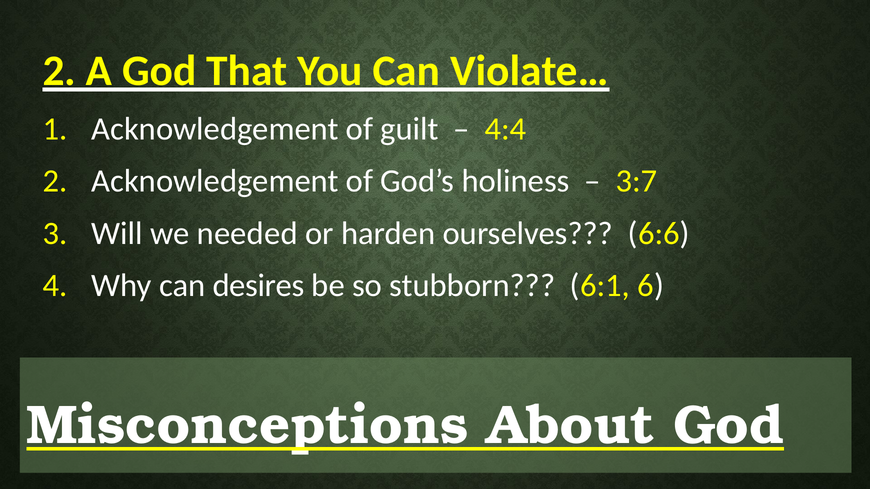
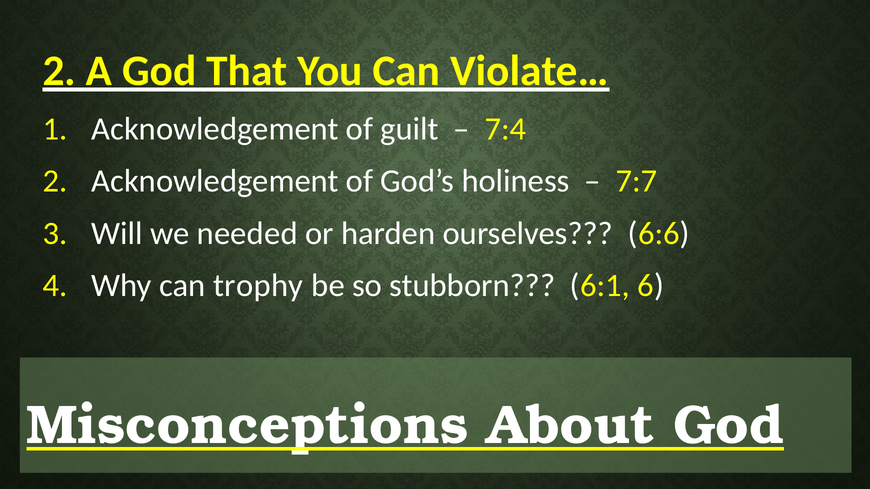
4:4: 4:4 -> 7:4
3:7: 3:7 -> 7:7
desires: desires -> trophy
